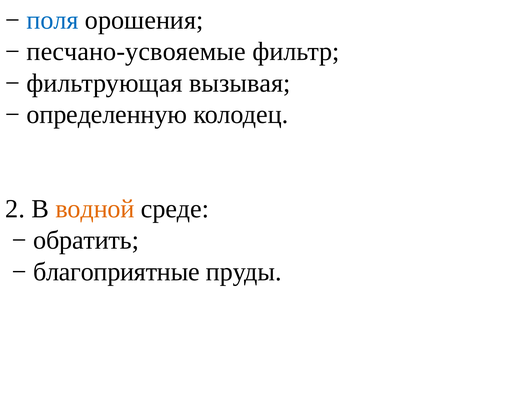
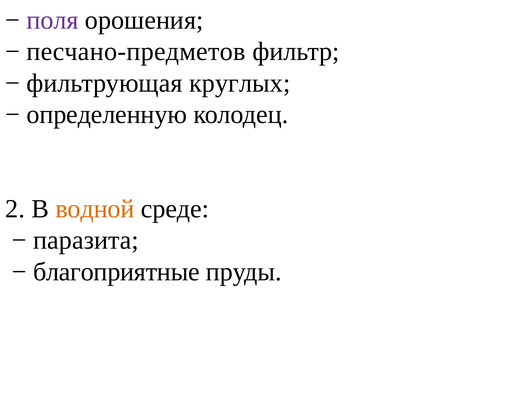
поля colour: blue -> purple
песчано-усвояемые: песчано-усвояемые -> песчано-предметов
вызывая: вызывая -> круглых
обратить: обратить -> паразита
